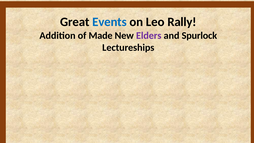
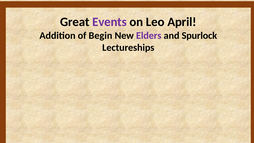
Events colour: blue -> purple
Rally: Rally -> April
Made: Made -> Begin
